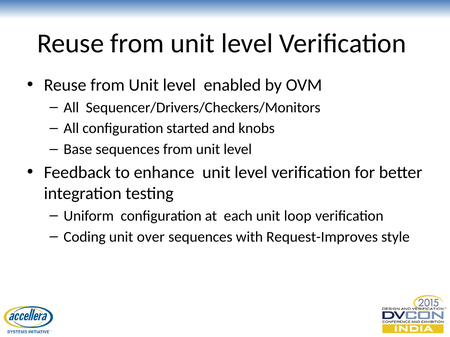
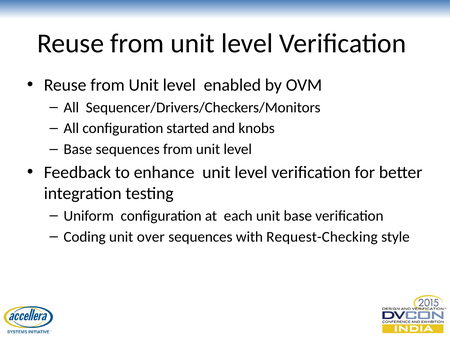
unit loop: loop -> base
Request-Improves: Request-Improves -> Request-Checking
